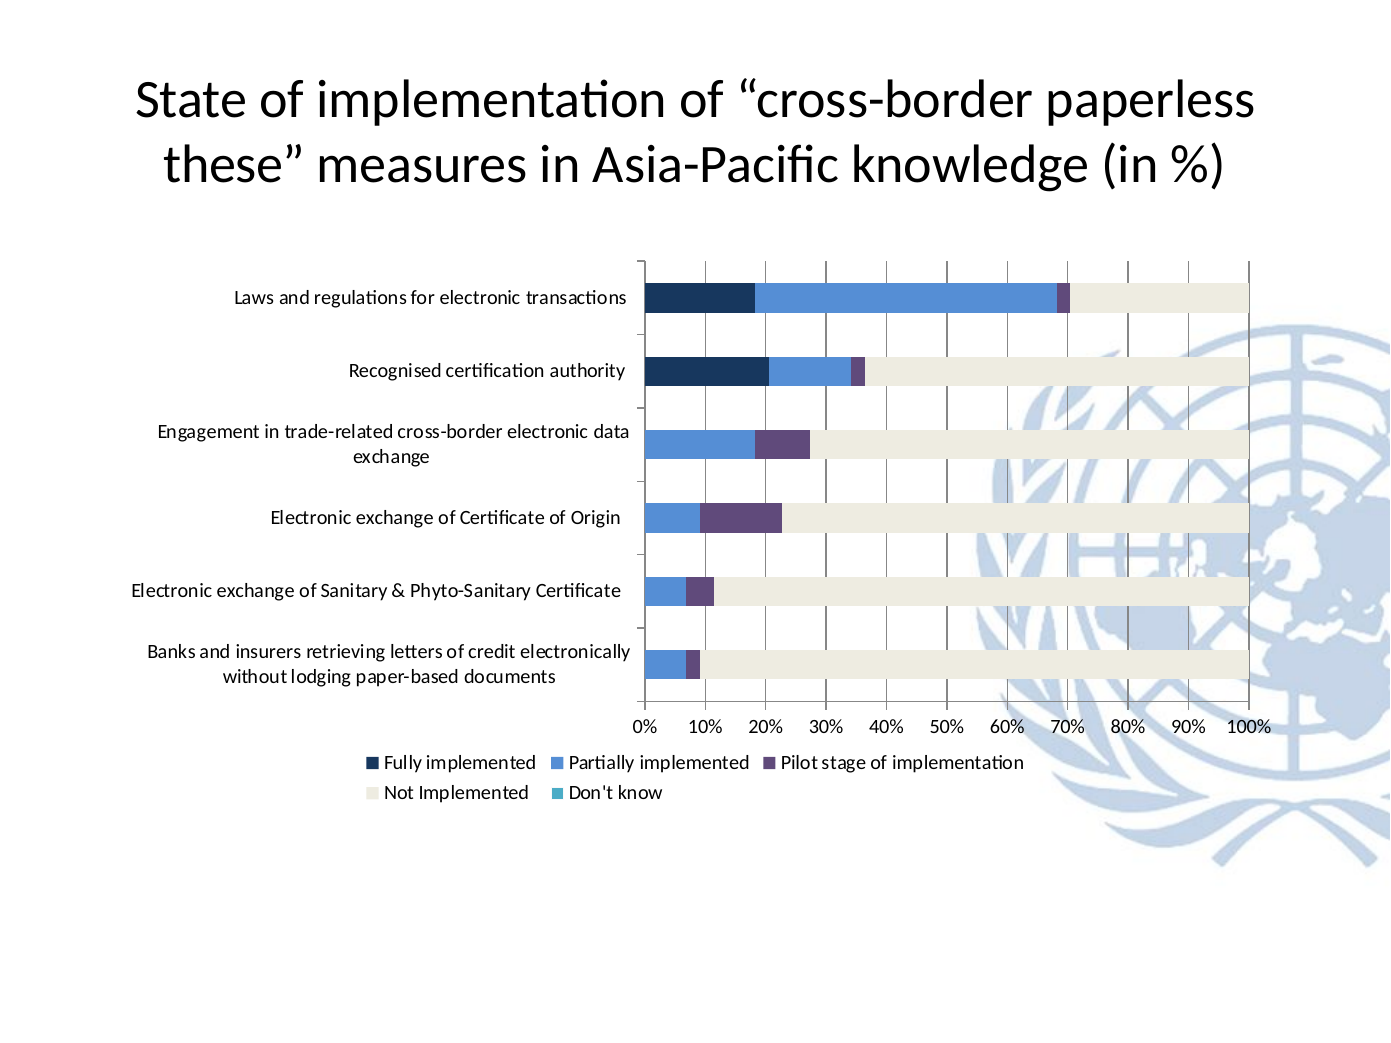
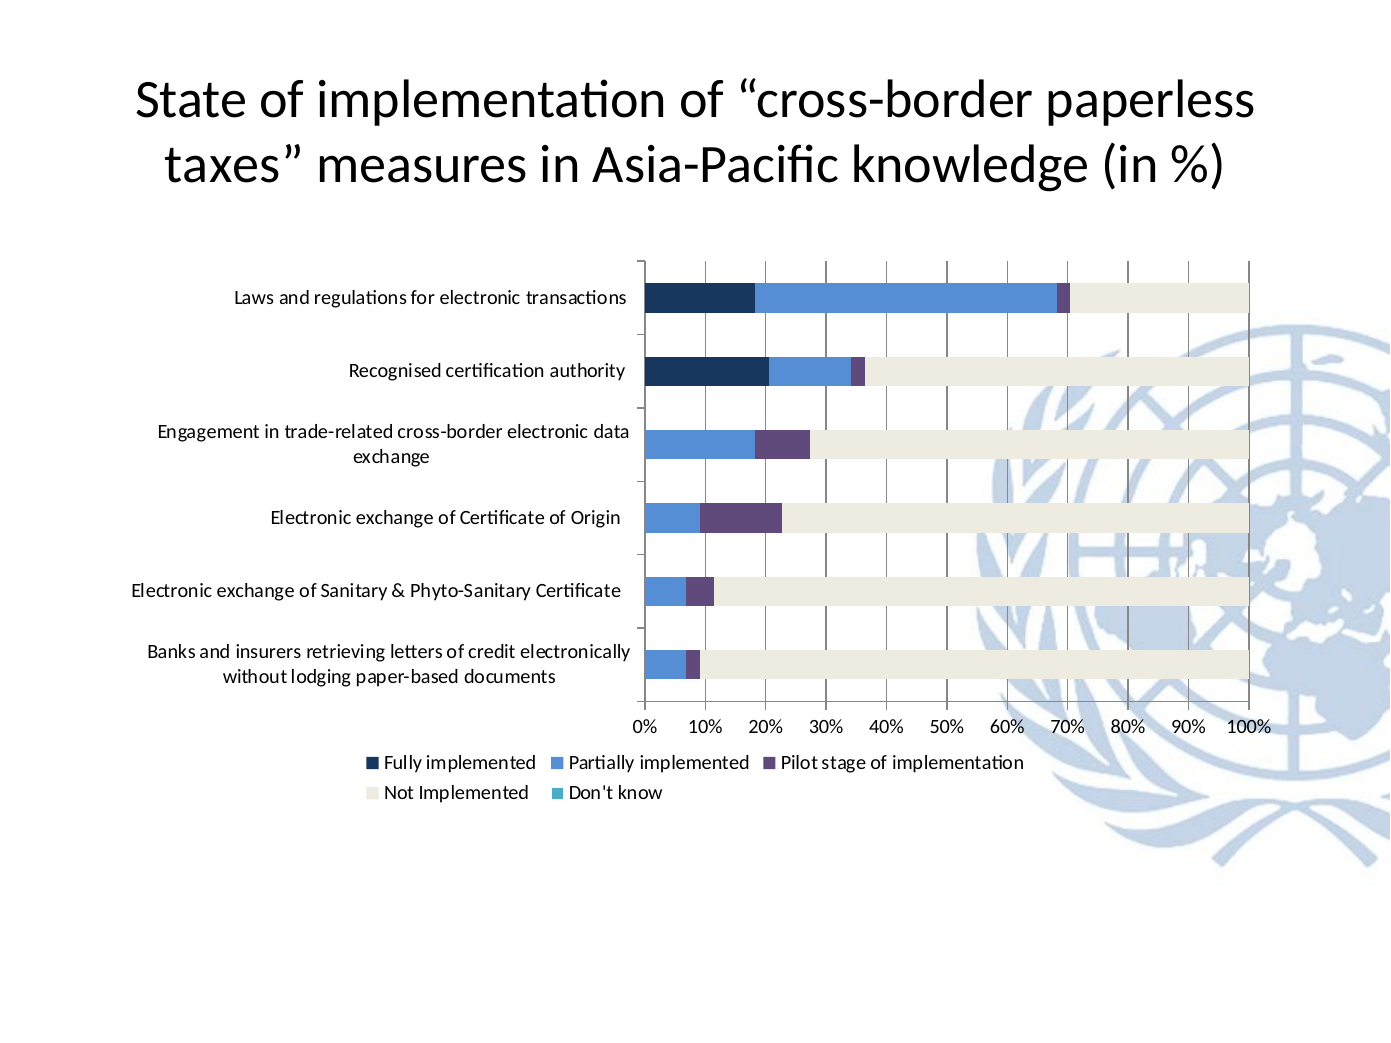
these: these -> taxes
